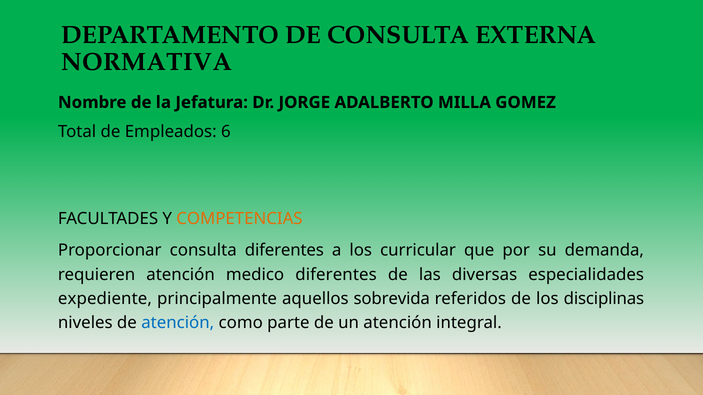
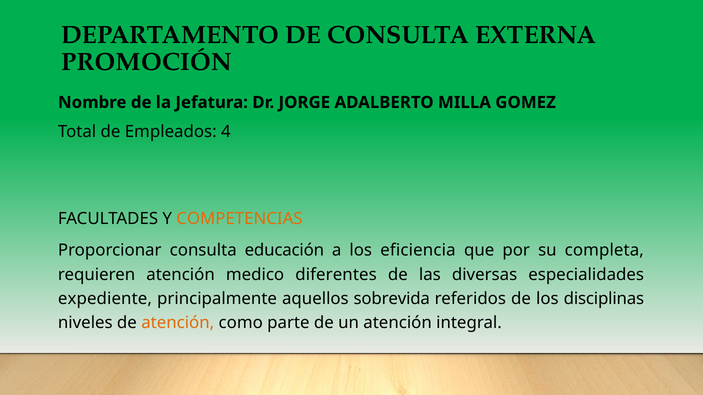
NORMATIVA: NORMATIVA -> PROMOCIÓN
6: 6 -> 4
consulta diferentes: diferentes -> educación
curricular: curricular -> eficiencia
demanda: demanda -> completa
atención at (178, 323) colour: blue -> orange
